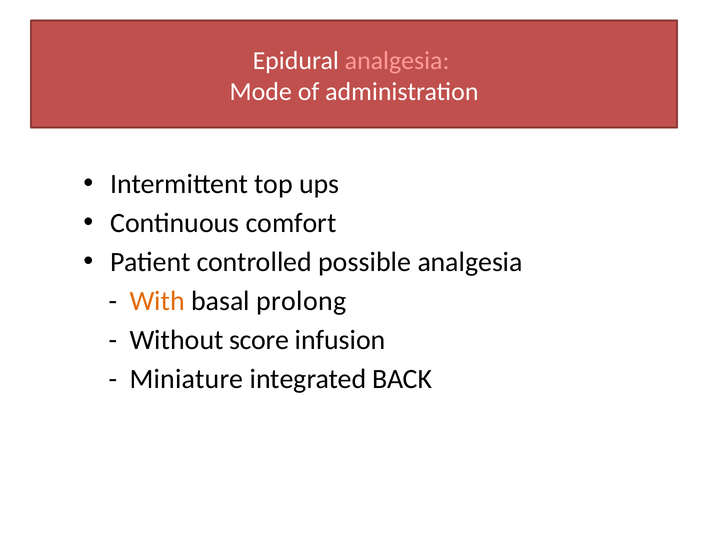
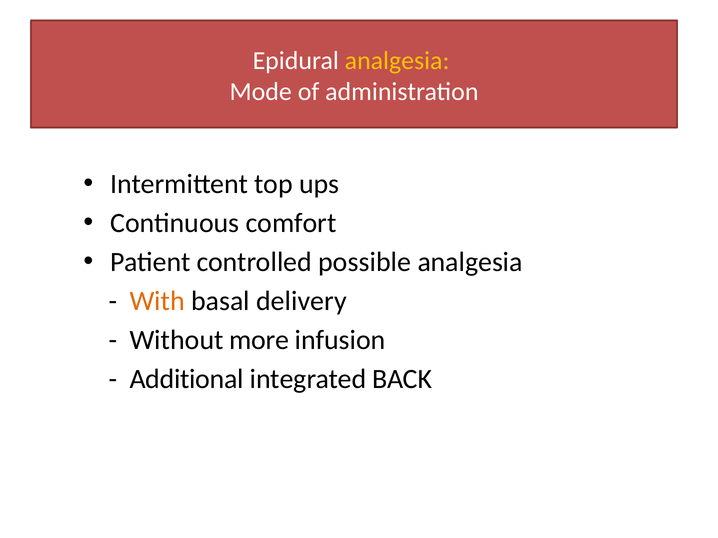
analgesia at (397, 61) colour: pink -> yellow
prolong: prolong -> delivery
score: score -> more
Miniature: Miniature -> Additional
